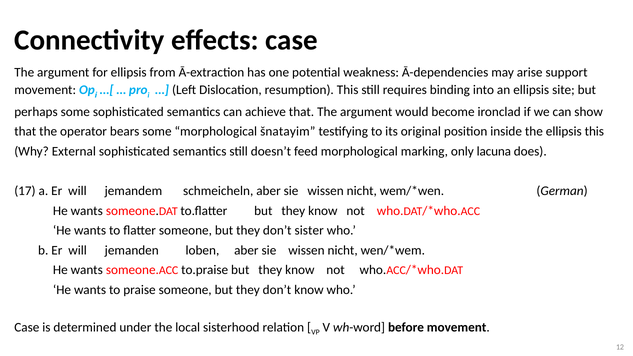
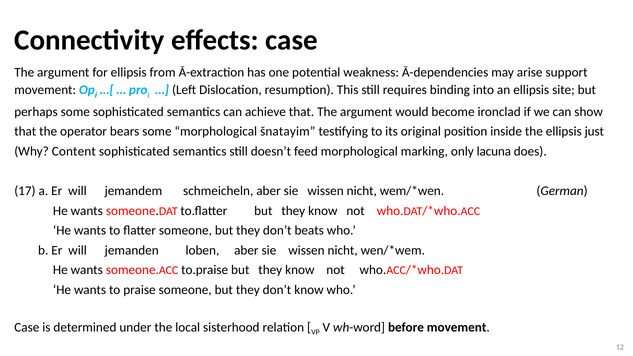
ellipsis this: this -> just
External: External -> Content
sister: sister -> beats
